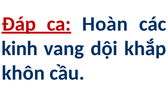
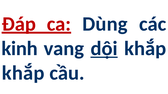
Hoàn: Hoàn -> Dùng
dội underline: none -> present
khôn at (23, 73): khôn -> khắp
